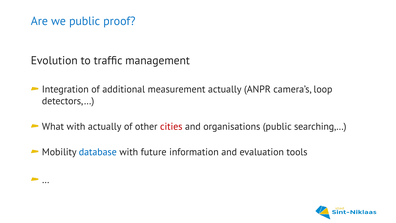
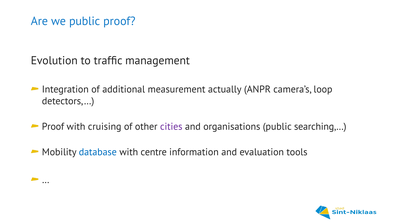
What at (53, 126): What -> Proof
with actually: actually -> cruising
cities colour: red -> purple
future: future -> centre
